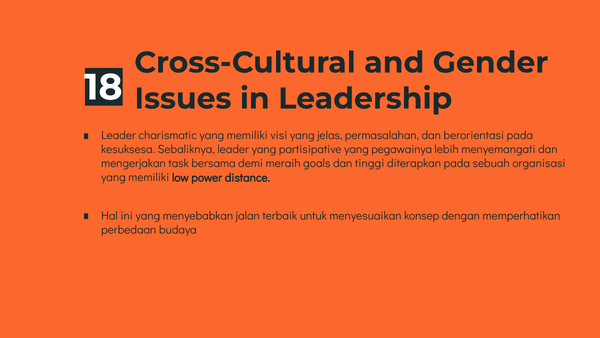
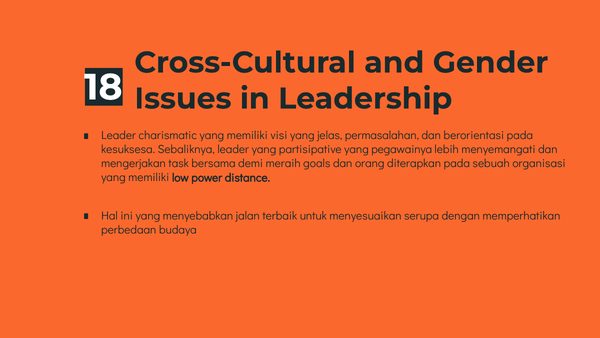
tinggi: tinggi -> orang
konsep: konsep -> serupa
